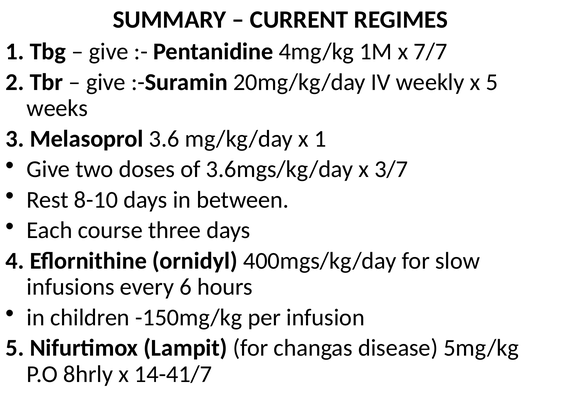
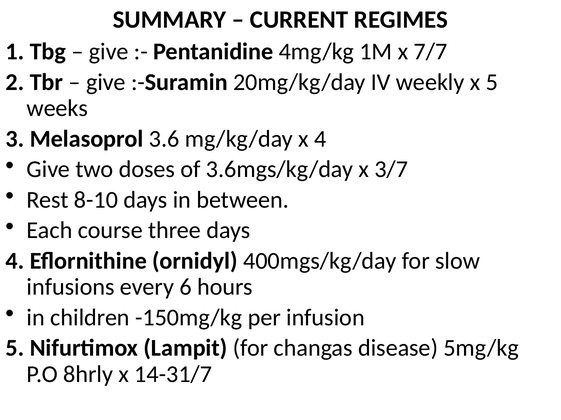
x 1: 1 -> 4
14-41/7: 14-41/7 -> 14-31/7
